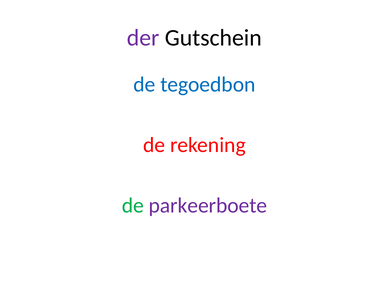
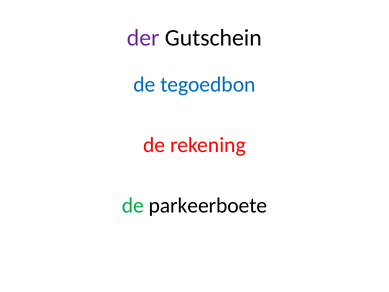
parkeerboete colour: purple -> black
